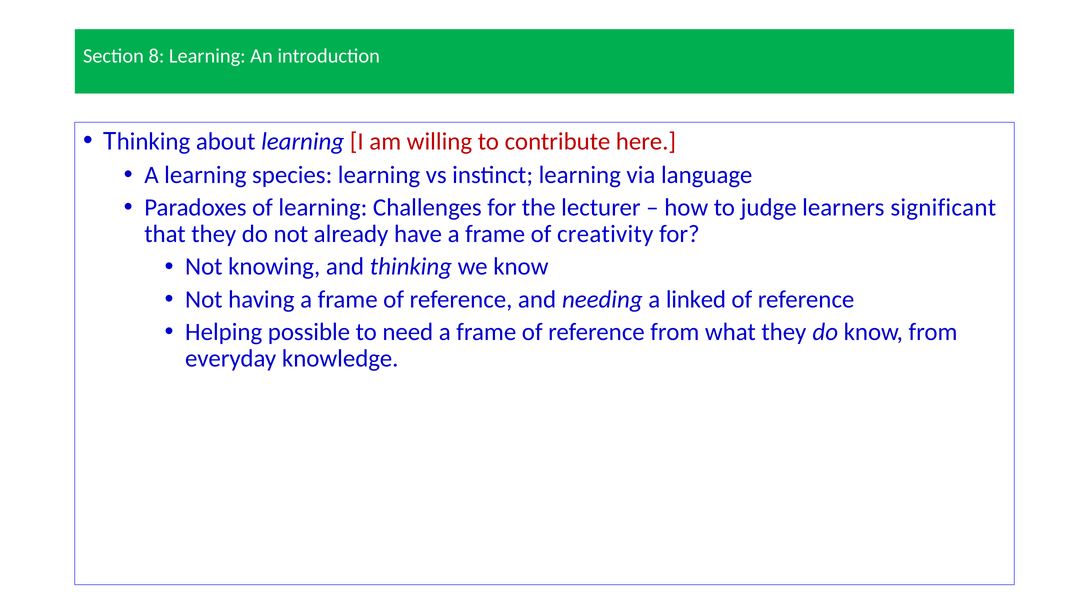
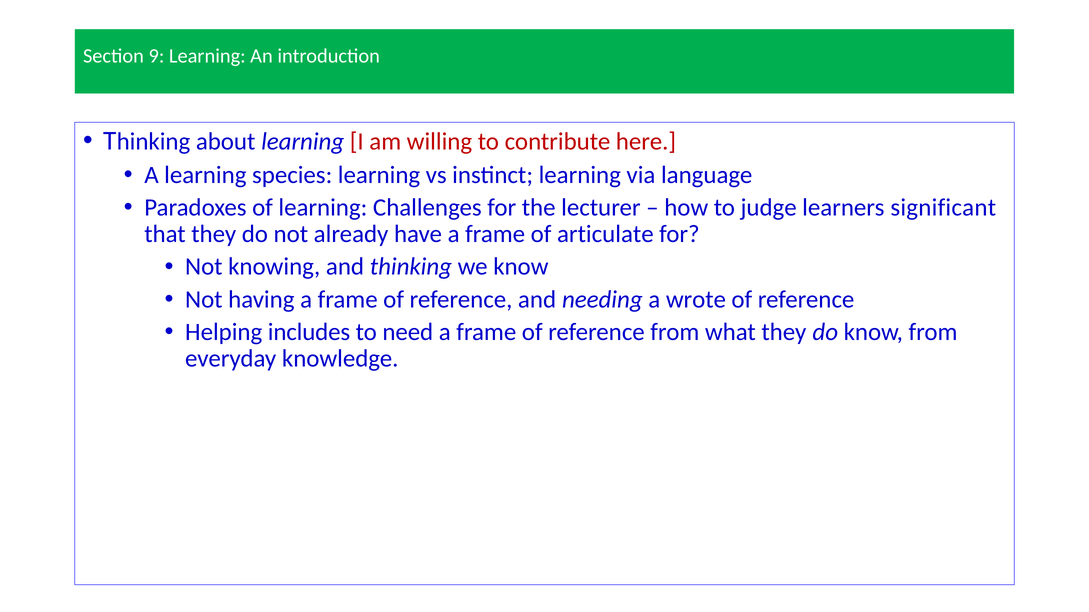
8: 8 -> 9
creativity: creativity -> articulate
linked: linked -> wrote
possible: possible -> includes
